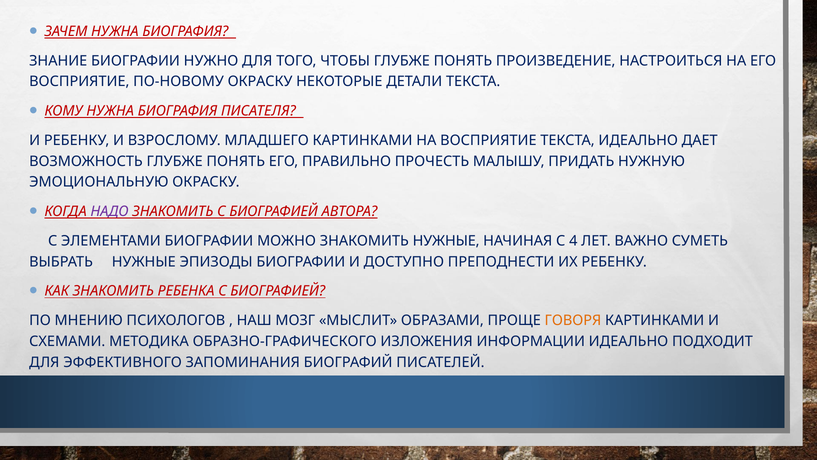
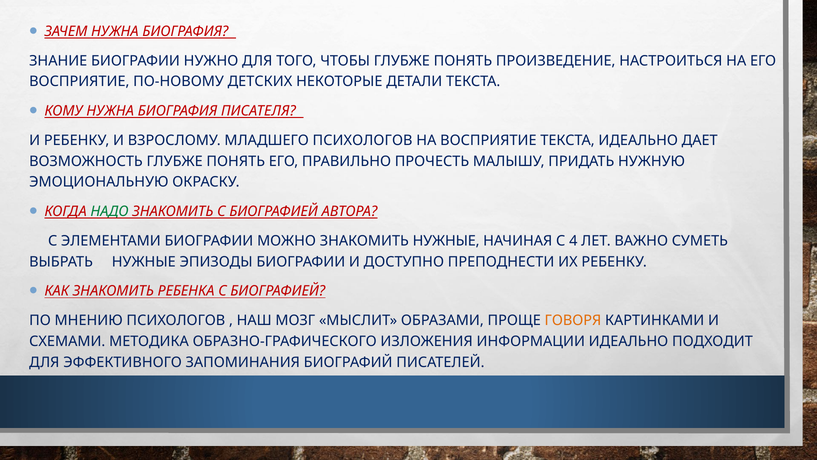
ПО-НОВОМУ ОКРАСКУ: ОКРАСКУ -> ДЕТСКИХ
МЛАДШЕГО КАРТИНКАМИ: КАРТИНКАМИ -> ПСИХОЛОГОВ
НАДО colour: purple -> green
